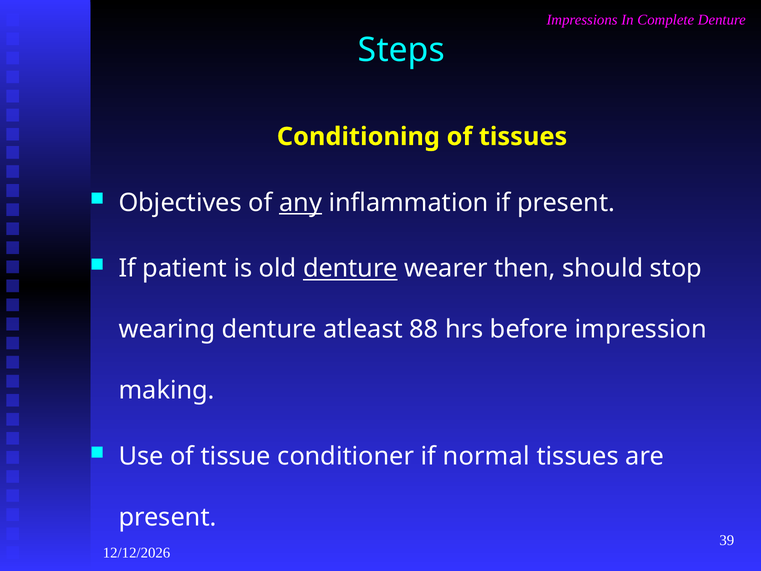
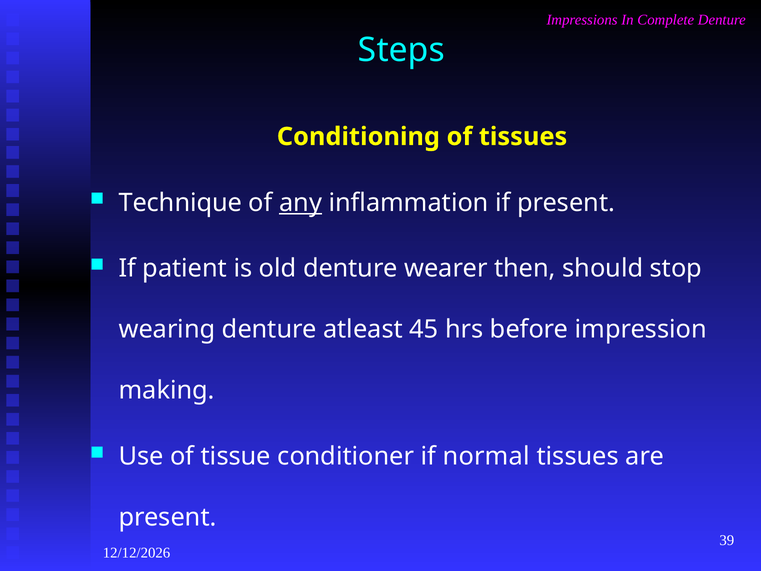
Objectives: Objectives -> Technique
denture at (350, 268) underline: present -> none
88: 88 -> 45
